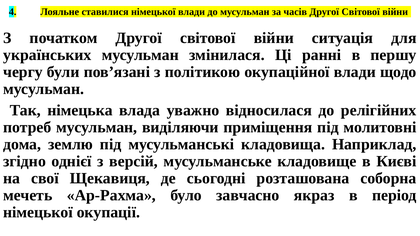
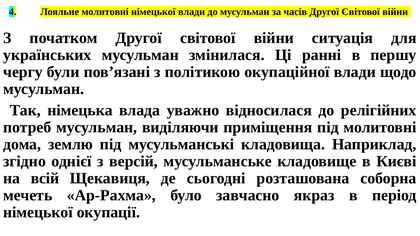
Лояльне ставилися: ставилися -> молитовні
свої: свої -> всій
